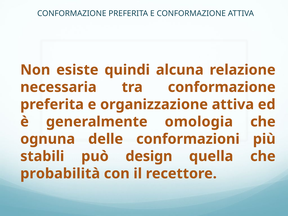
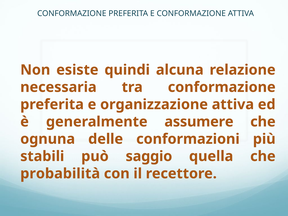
omologia: omologia -> assumere
design: design -> saggio
